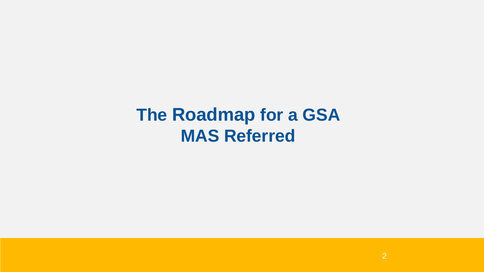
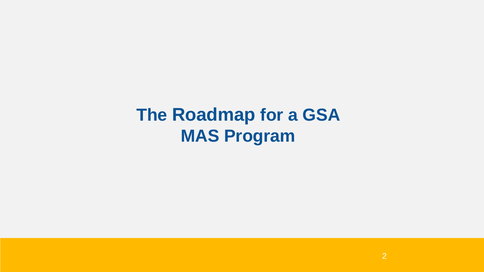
Referred: Referred -> Program
